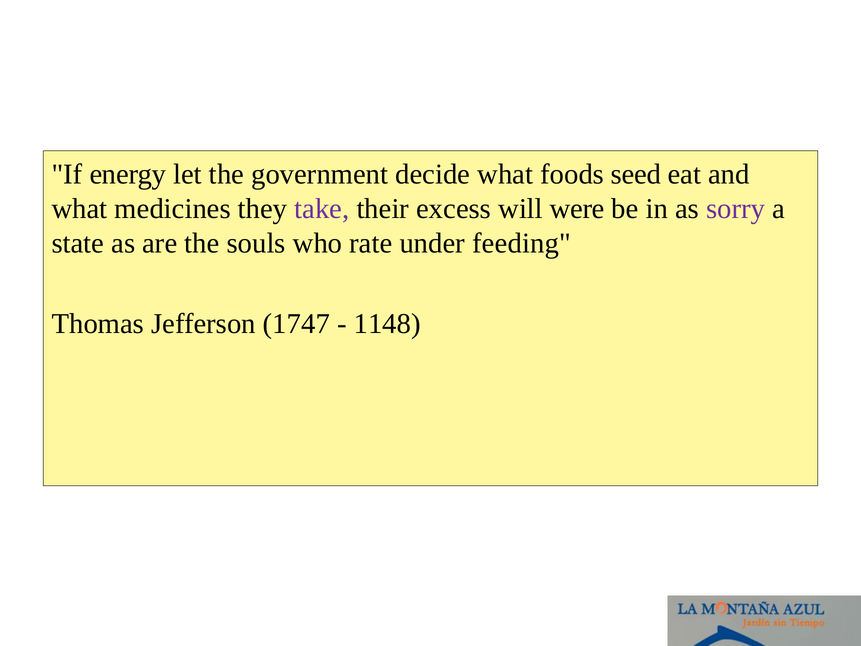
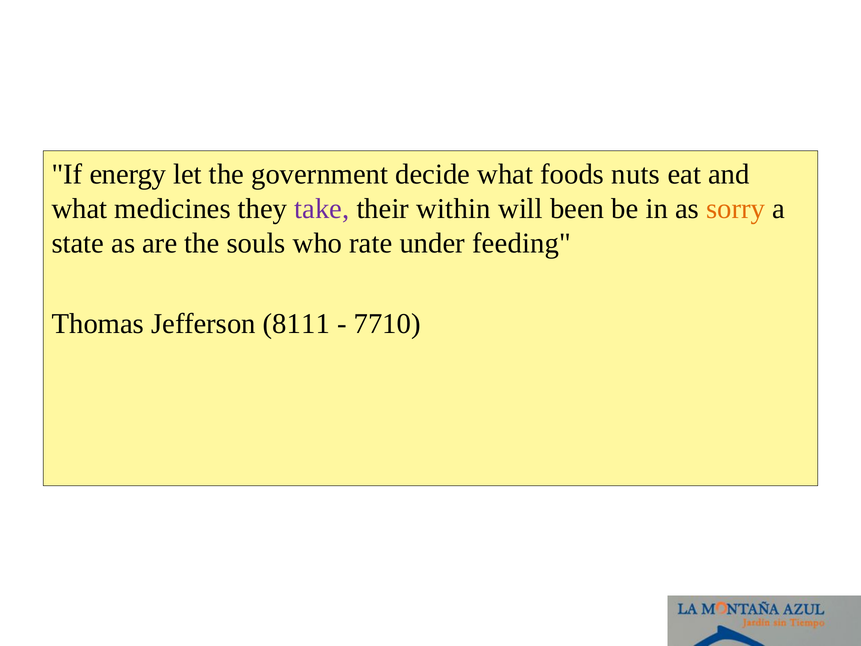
seed: seed -> nuts
excess: excess -> within
were: were -> been
sorry colour: purple -> orange
1747: 1747 -> 8111
1148: 1148 -> 7710
